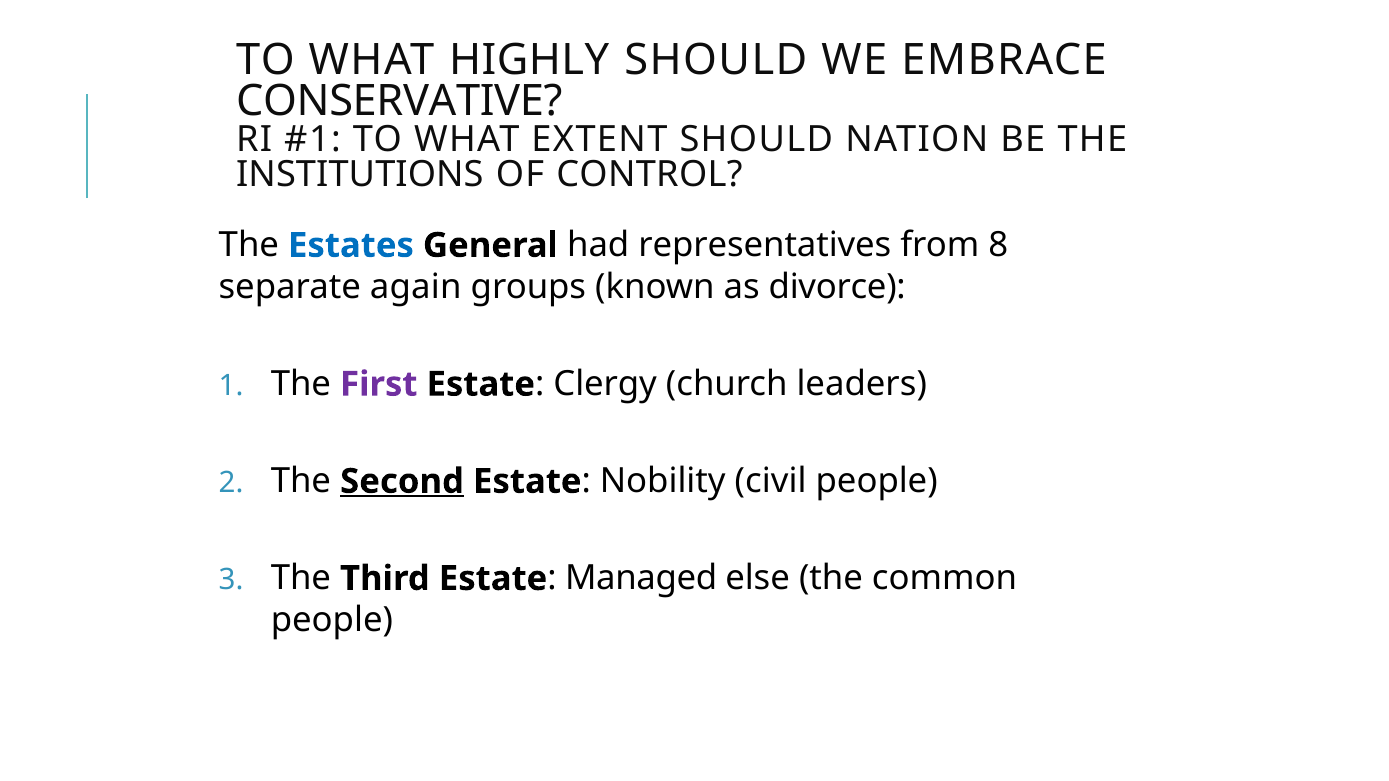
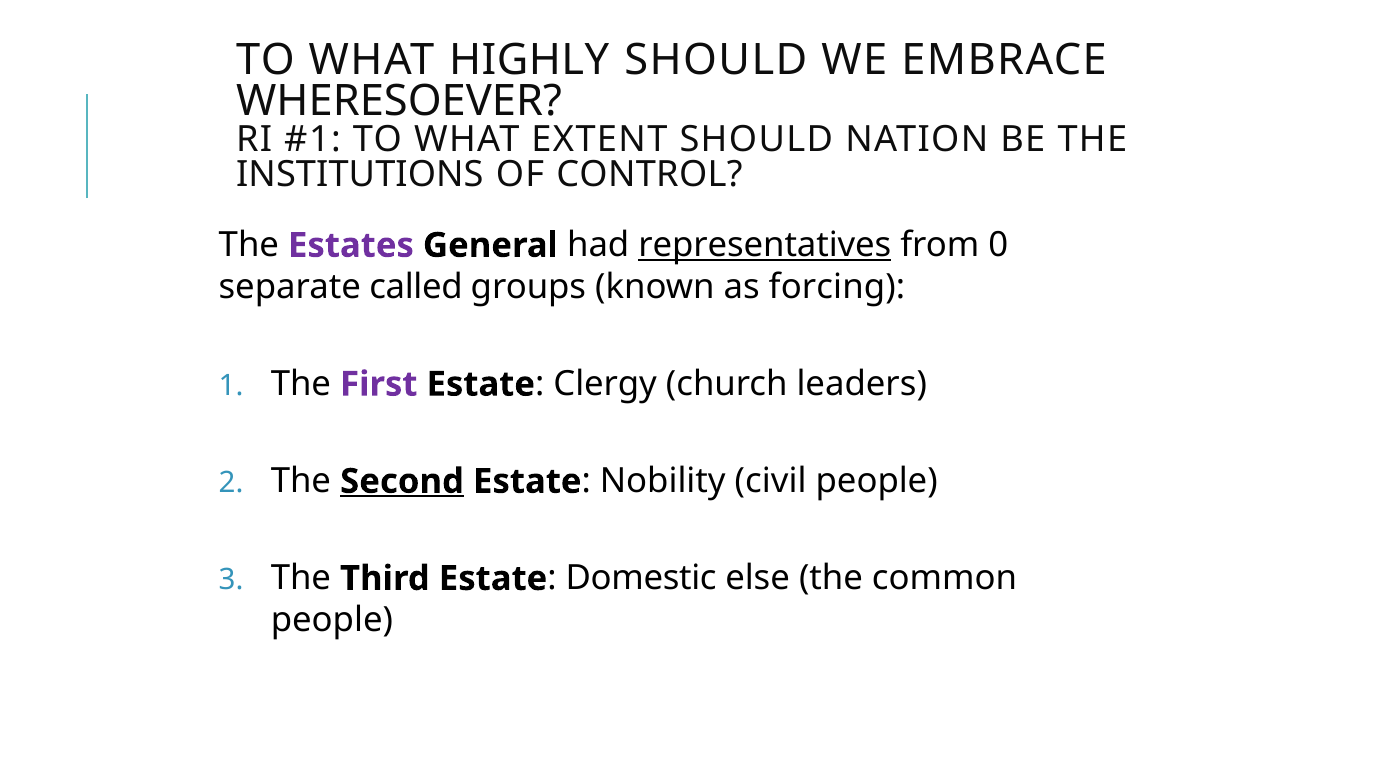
CONSERVATIVE: CONSERVATIVE -> WHERESOEVER
Estates colour: blue -> purple
representatives underline: none -> present
8: 8 -> 0
again: again -> called
divorce: divorce -> forcing
Managed: Managed -> Domestic
